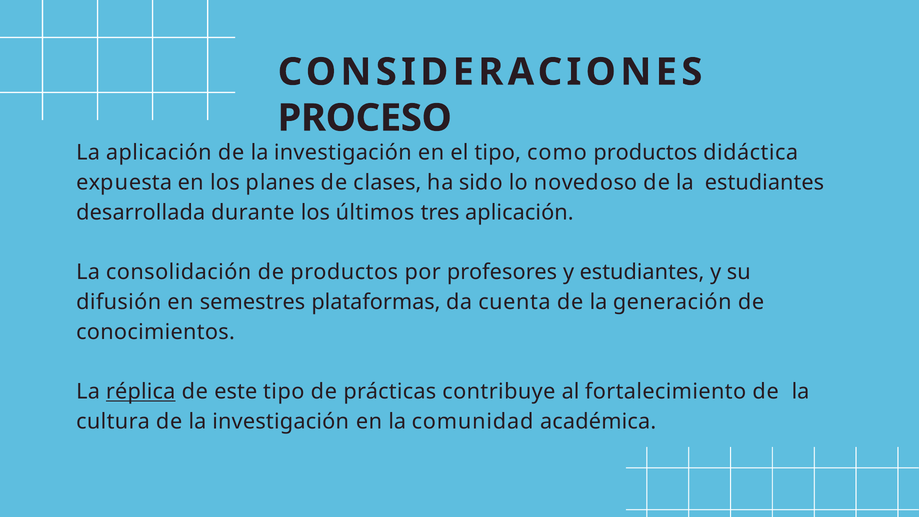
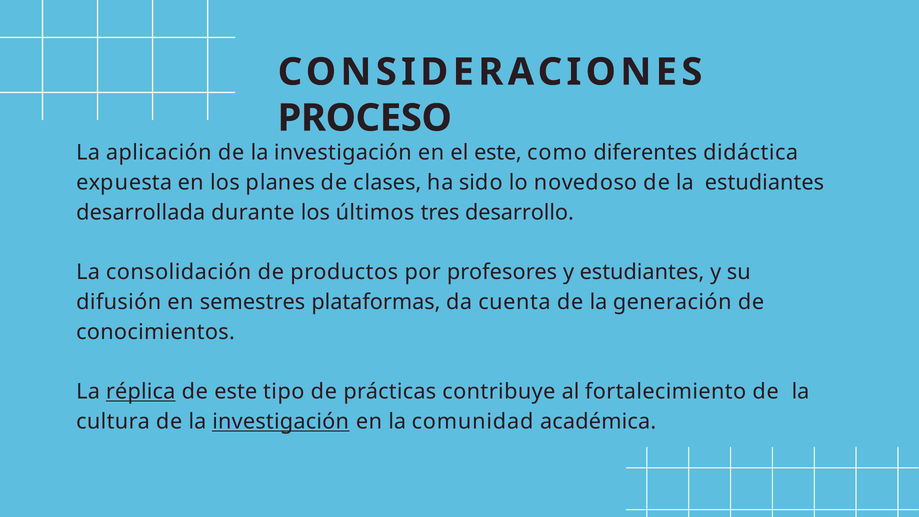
el tipo: tipo -> este
como productos: productos -> diferentes
tres aplicación: aplicación -> desarrollo
investigación at (281, 422) underline: none -> present
